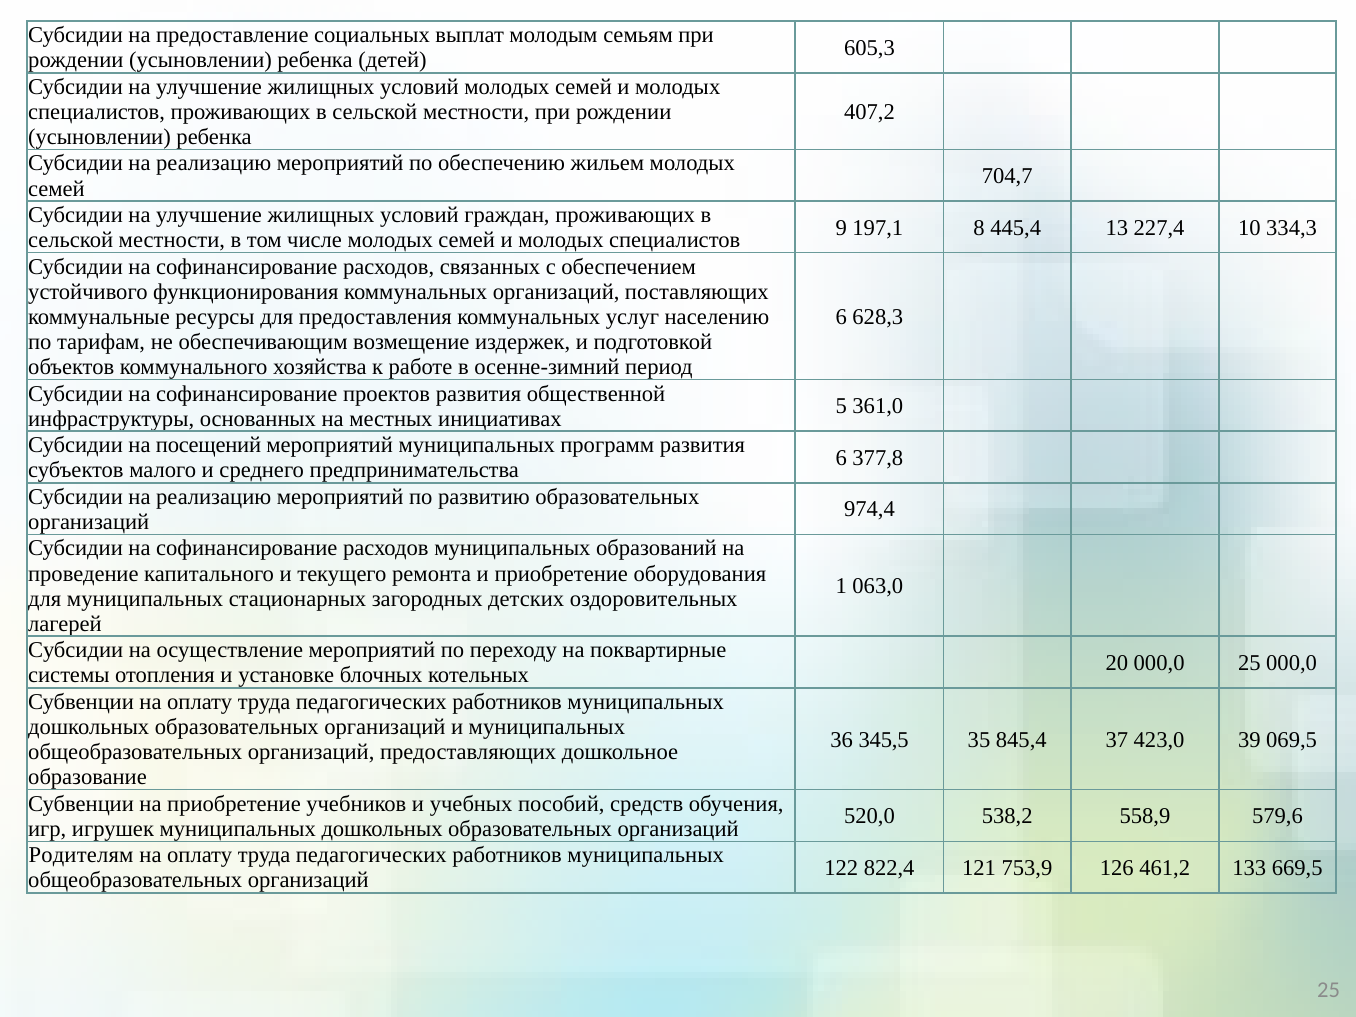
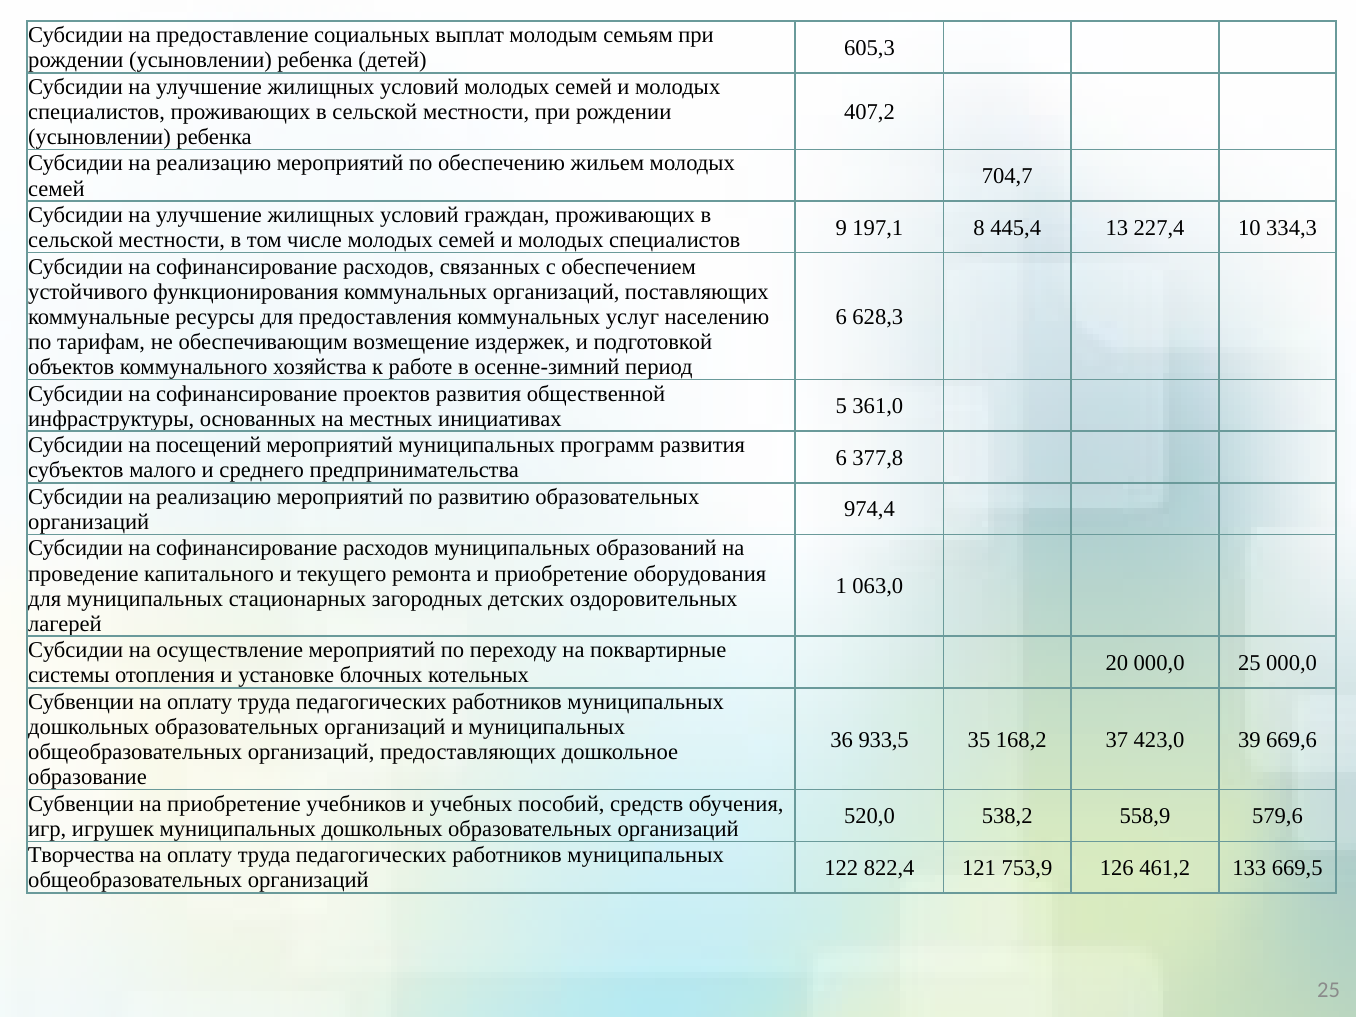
345,5: 345,5 -> 933,5
845,4: 845,4 -> 168,2
069,5: 069,5 -> 669,6
Родителям: Родителям -> Творчества
